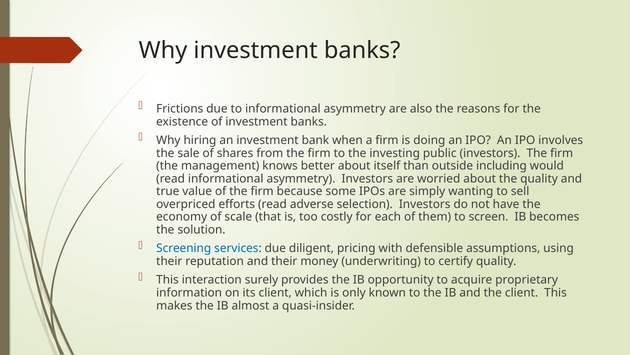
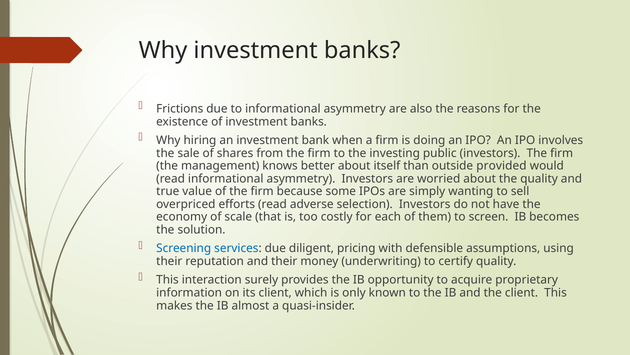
including: including -> provided
